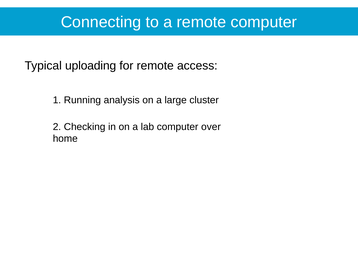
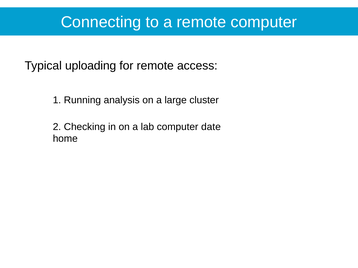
over: over -> date
